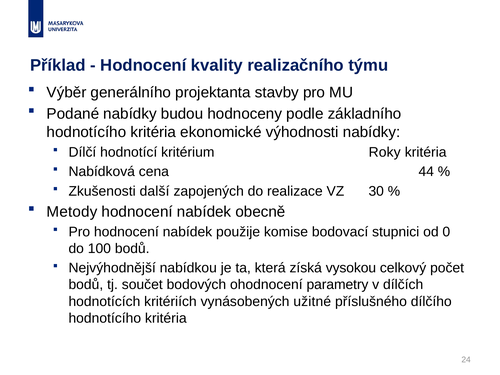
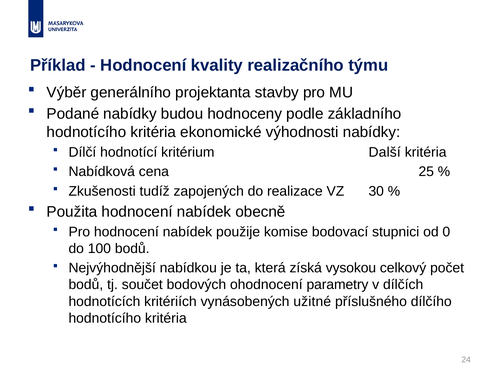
Roky: Roky -> Další
44: 44 -> 25
další: další -> tudíž
Metody: Metody -> Použita
